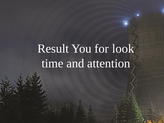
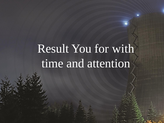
look: look -> with
